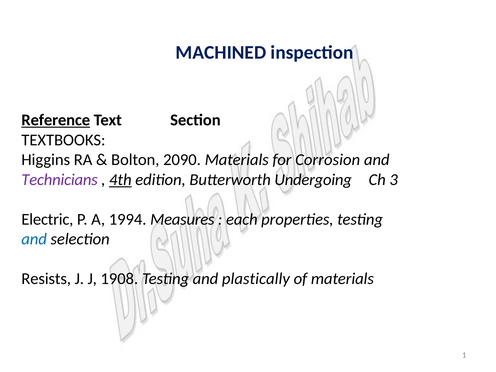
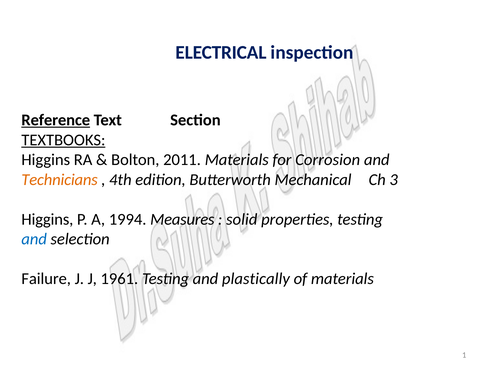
MACHINED: MACHINED -> ELECTRICAL
TEXTBOOKS underline: none -> present
2090: 2090 -> 2011
Technicians colour: purple -> orange
4th underline: present -> none
Undergoing: Undergoing -> Mechanical
Electric at (47, 219): Electric -> Higgins
each: each -> solid
Resists: Resists -> Failure
1908: 1908 -> 1961
